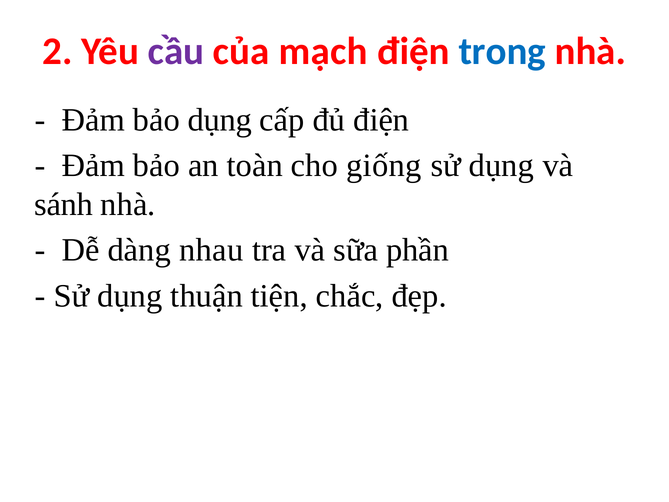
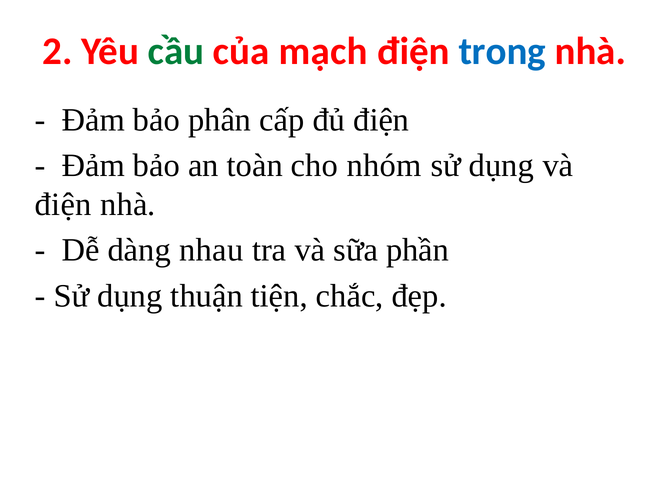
cầu colour: purple -> green
bảo dụng: dụng -> phân
giống: giống -> nhóm
sánh at (64, 205): sánh -> điện
